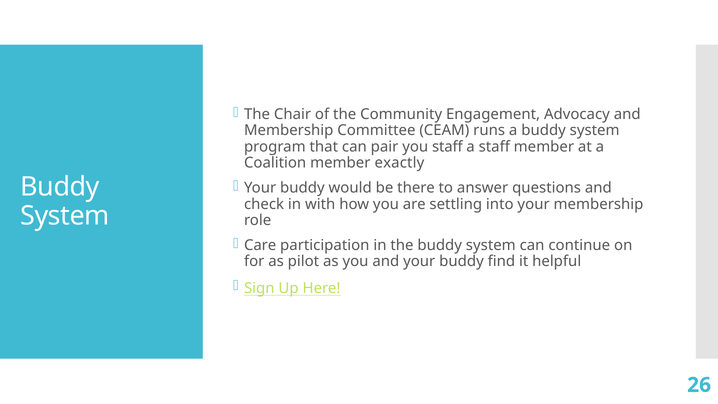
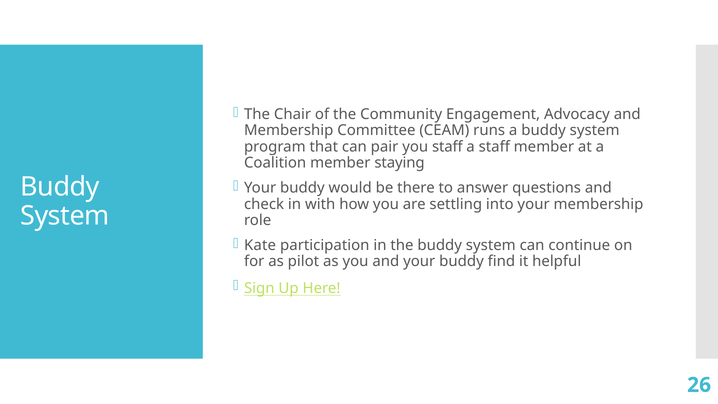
exactly: exactly -> staying
Care: Care -> Kate
